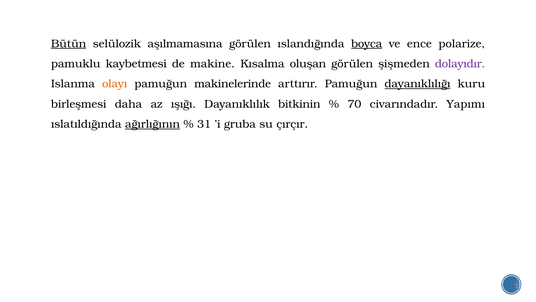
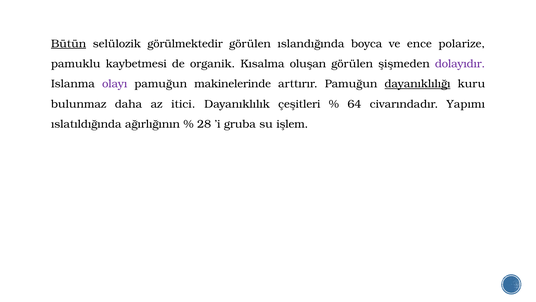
aşılmamasına: aşılmamasına -> görülmektedir
boyca underline: present -> none
makine: makine -> organik
olayı colour: orange -> purple
birleşmesi: birleşmesi -> bulunmaz
ışığı: ışığı -> itici
bitkinin: bitkinin -> çeşitleri
70: 70 -> 64
ağırlığının underline: present -> none
31: 31 -> 28
çırçır: çırçır -> işlem
